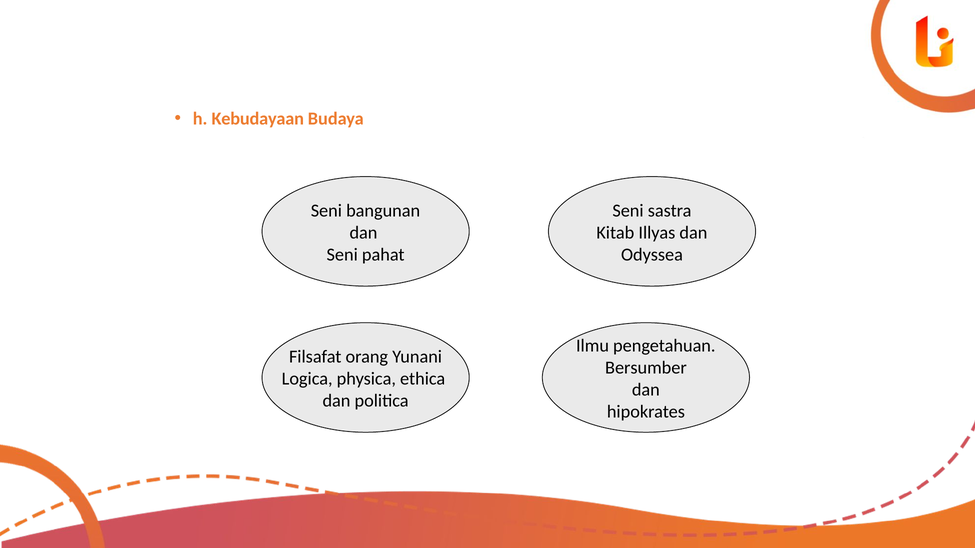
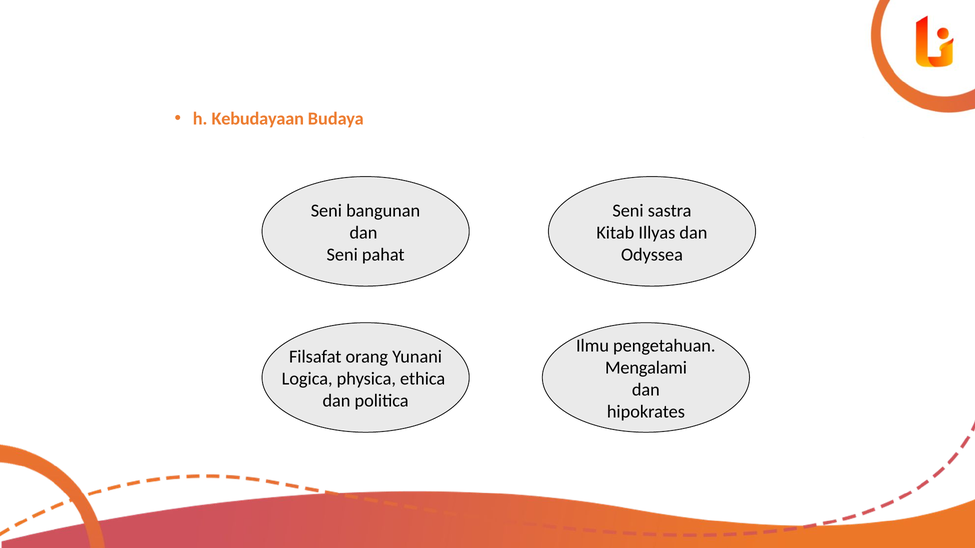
Bersumber: Bersumber -> Mengalami
